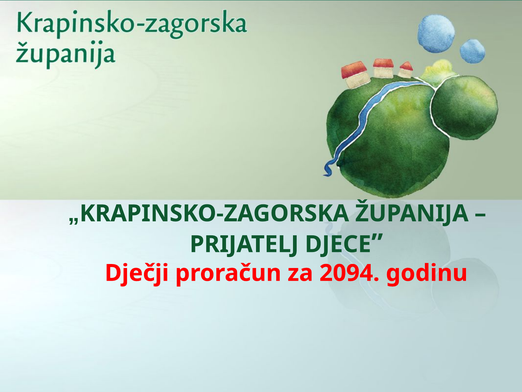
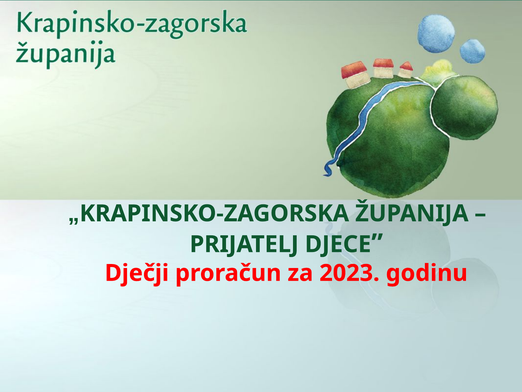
2094: 2094 -> 2023
